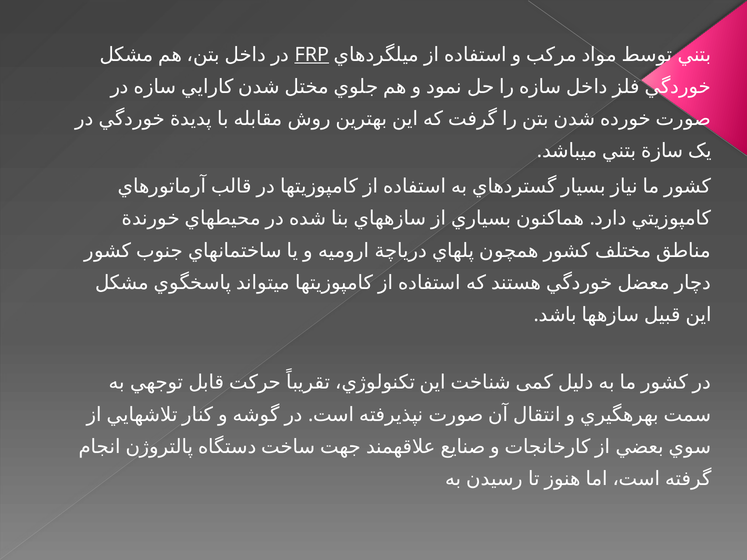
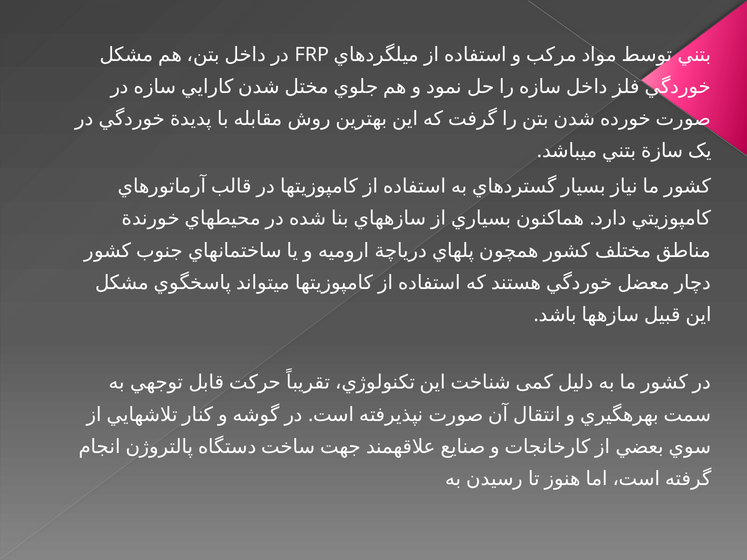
FRP underline: present -> none
